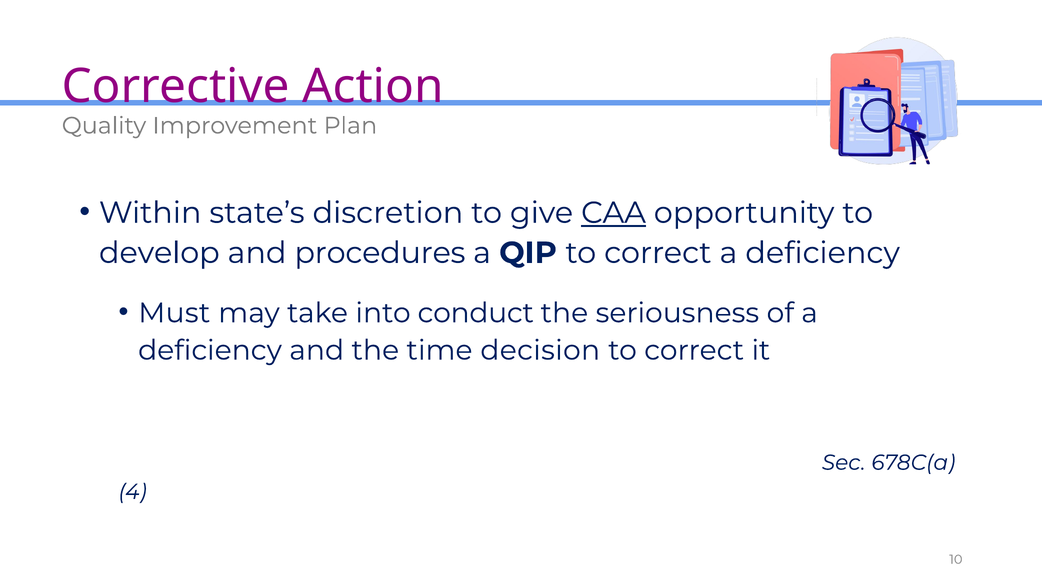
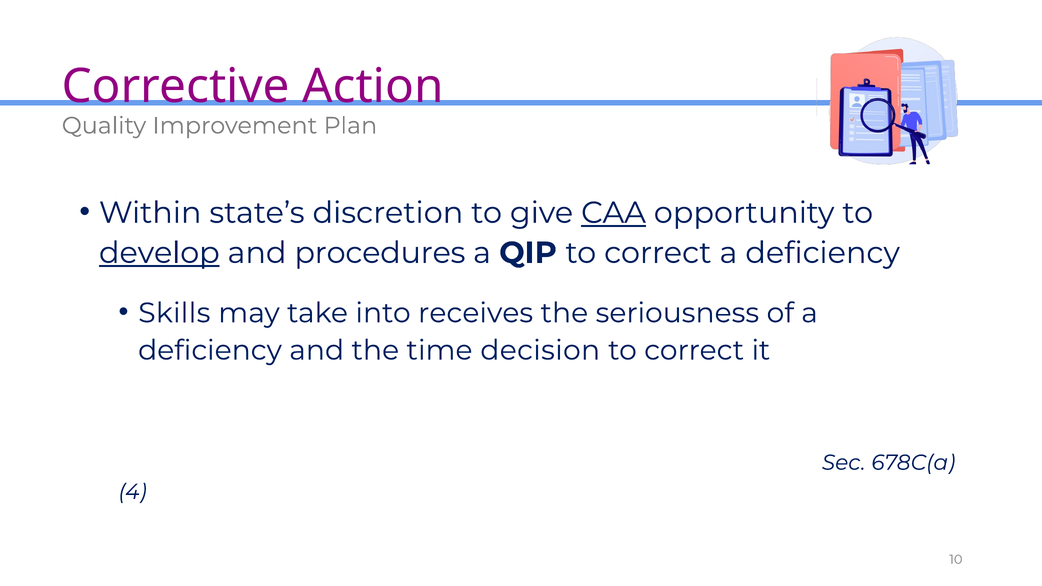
develop underline: none -> present
Must: Must -> Skills
conduct: conduct -> receives
